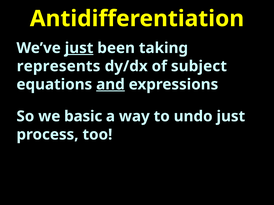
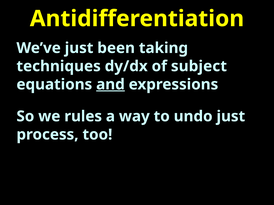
just at (79, 48) underline: present -> none
represents: represents -> techniques
basic: basic -> rules
